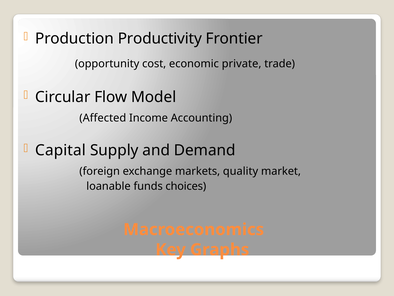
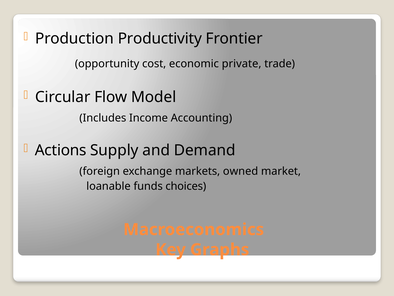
Affected: Affected -> Includes
Capital: Capital -> Actions
quality: quality -> owned
